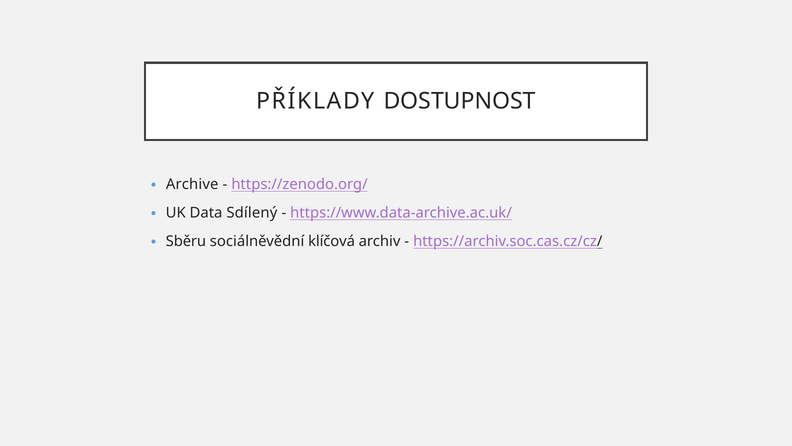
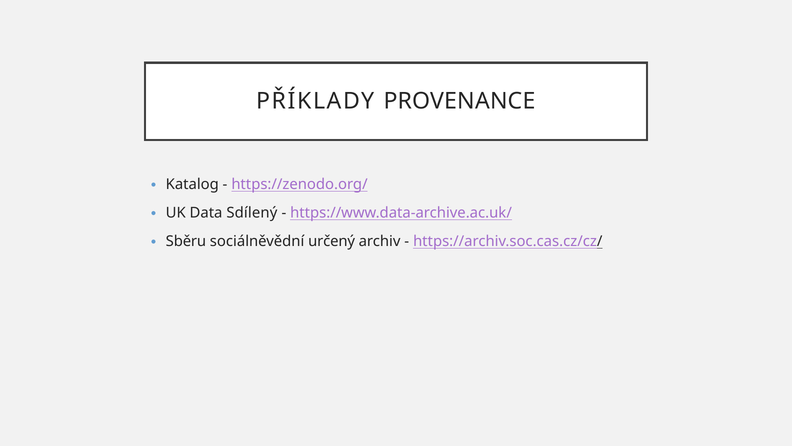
DOSTUPNOST: DOSTUPNOST -> PROVENANCE
Archive: Archive -> Katalog
klíčová: klíčová -> určený
